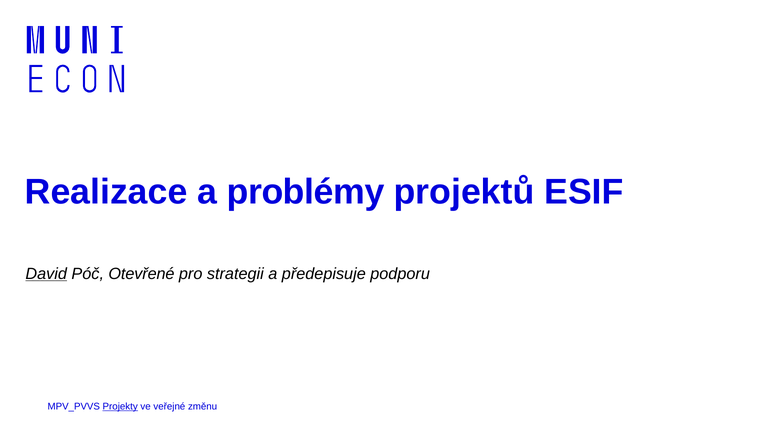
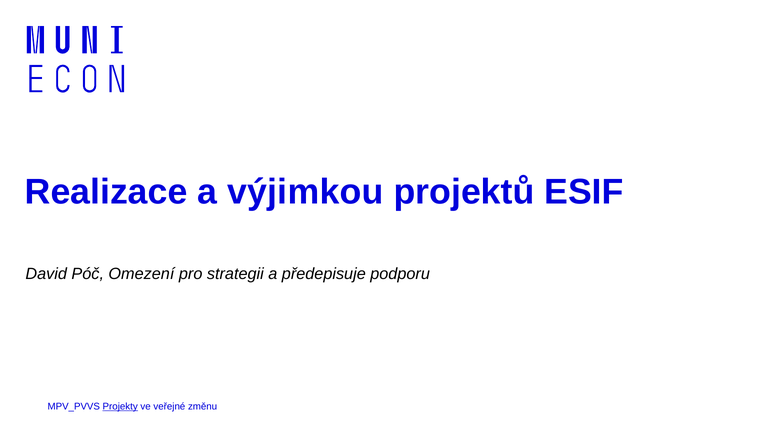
problémy: problémy -> výjimkou
David underline: present -> none
Otevřené: Otevřené -> Omezení
